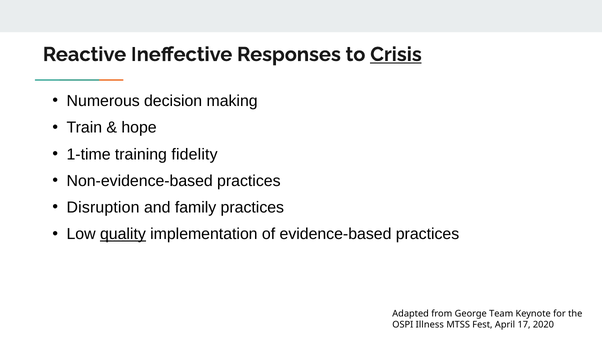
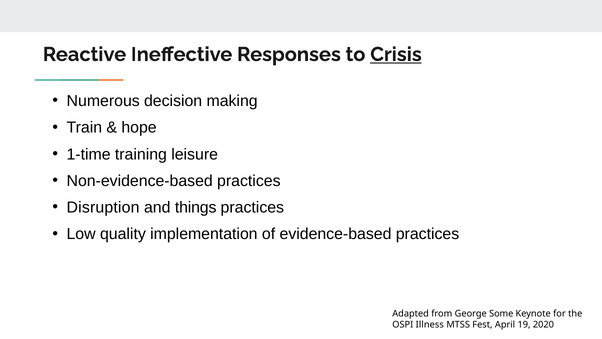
fidelity: fidelity -> leisure
family: family -> things
quality underline: present -> none
Team: Team -> Some
17: 17 -> 19
